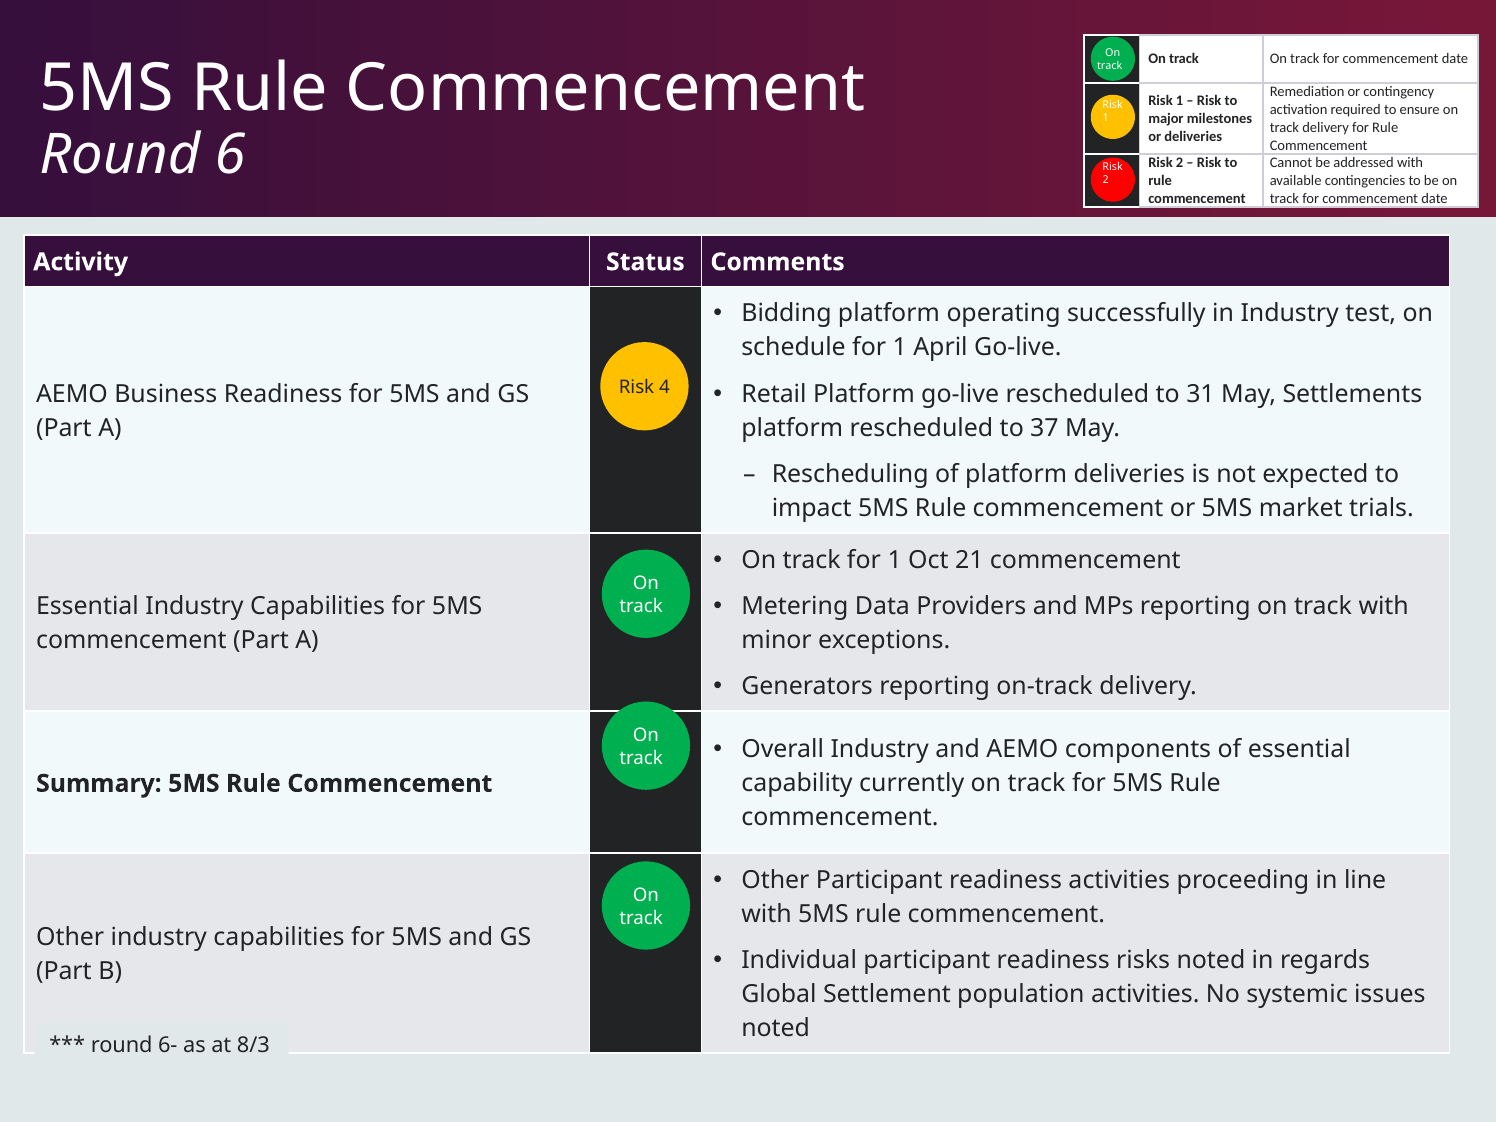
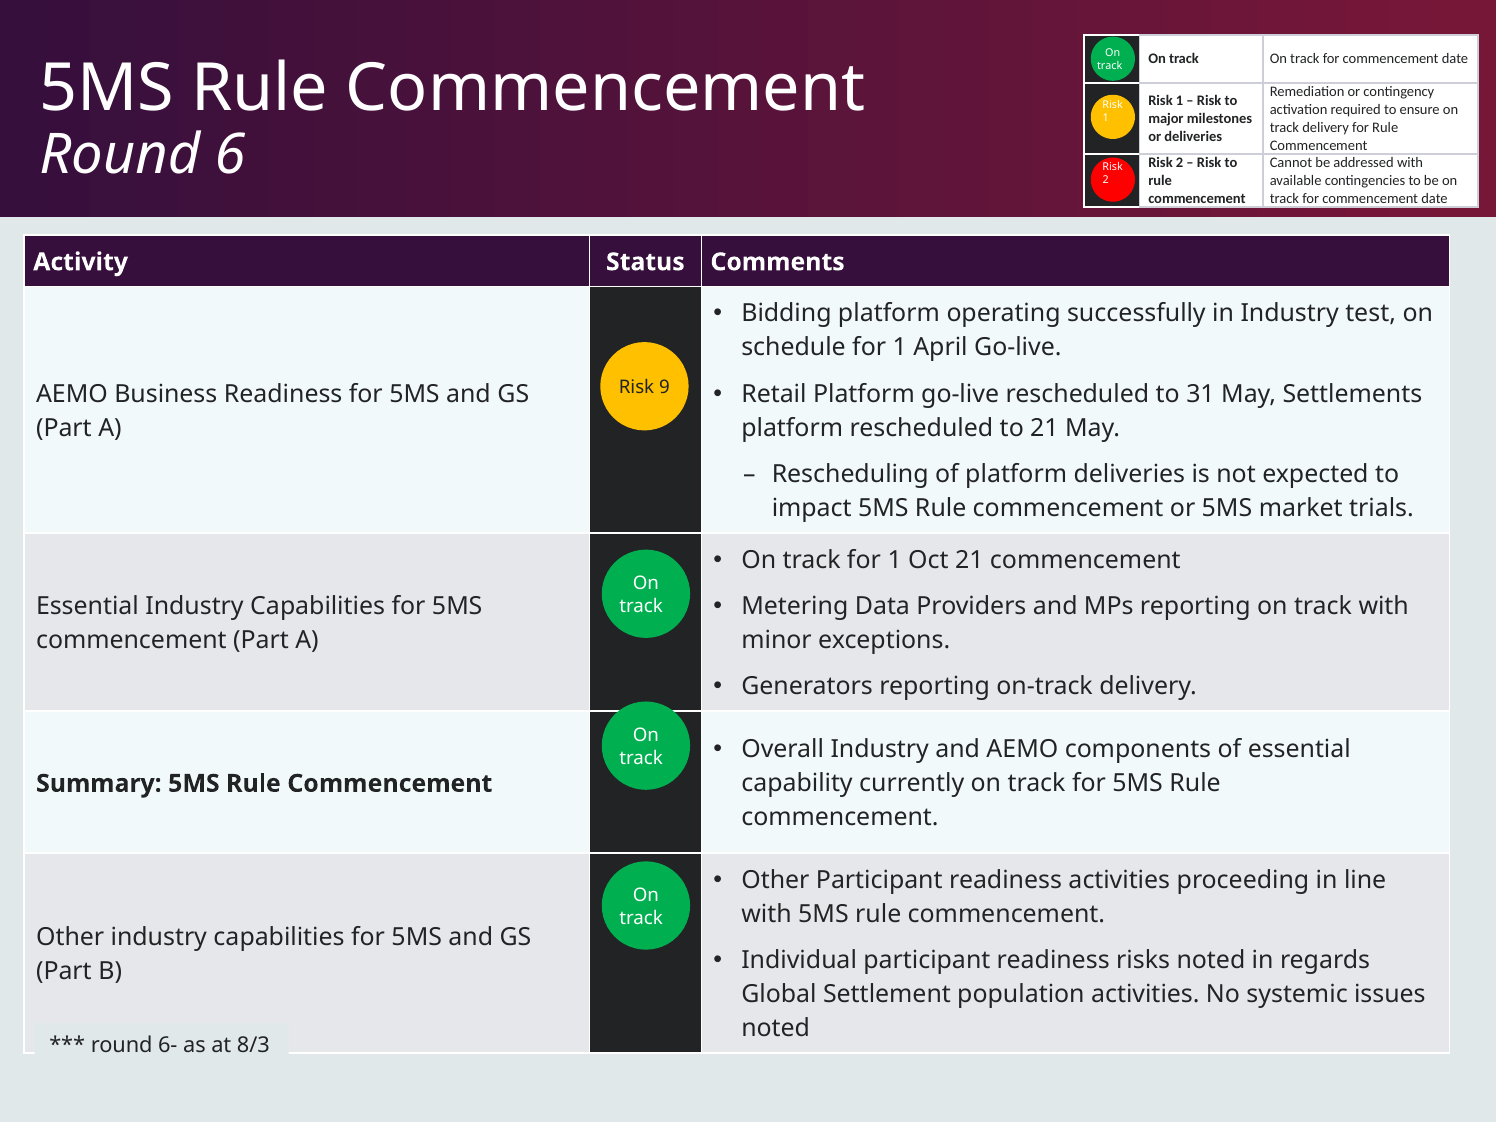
4: 4 -> 9
to 37: 37 -> 21
